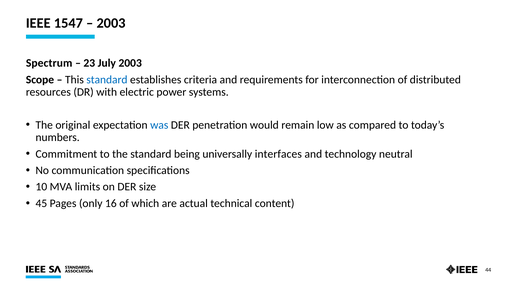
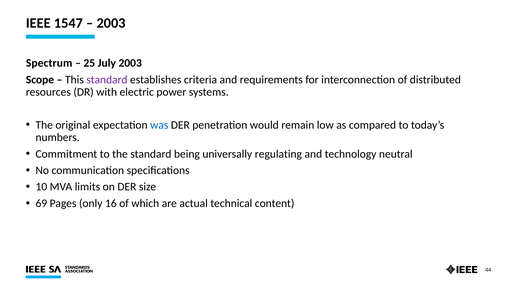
23: 23 -> 25
standard at (107, 80) colour: blue -> purple
interfaces: interfaces -> regulating
45: 45 -> 69
